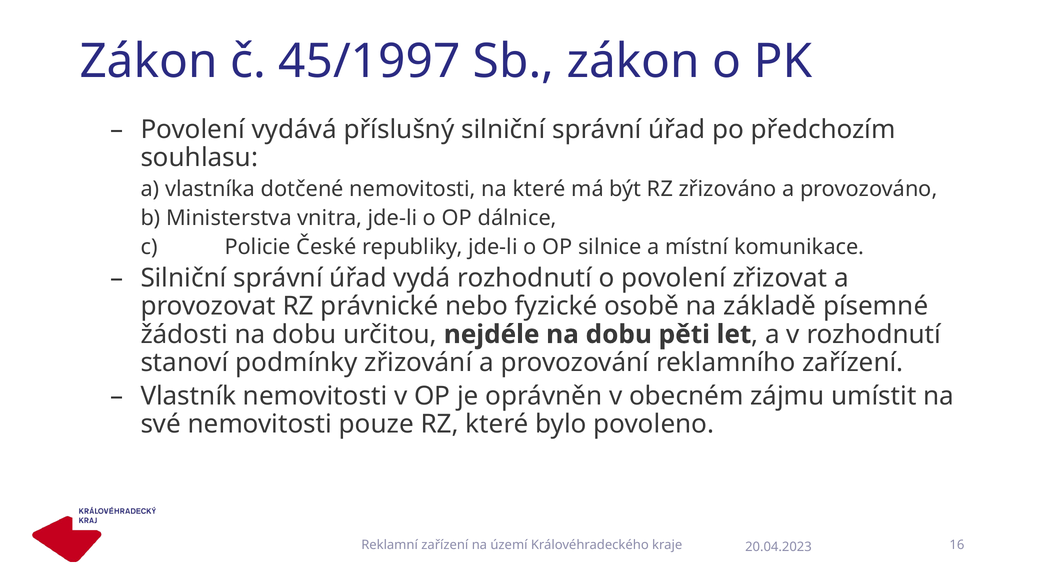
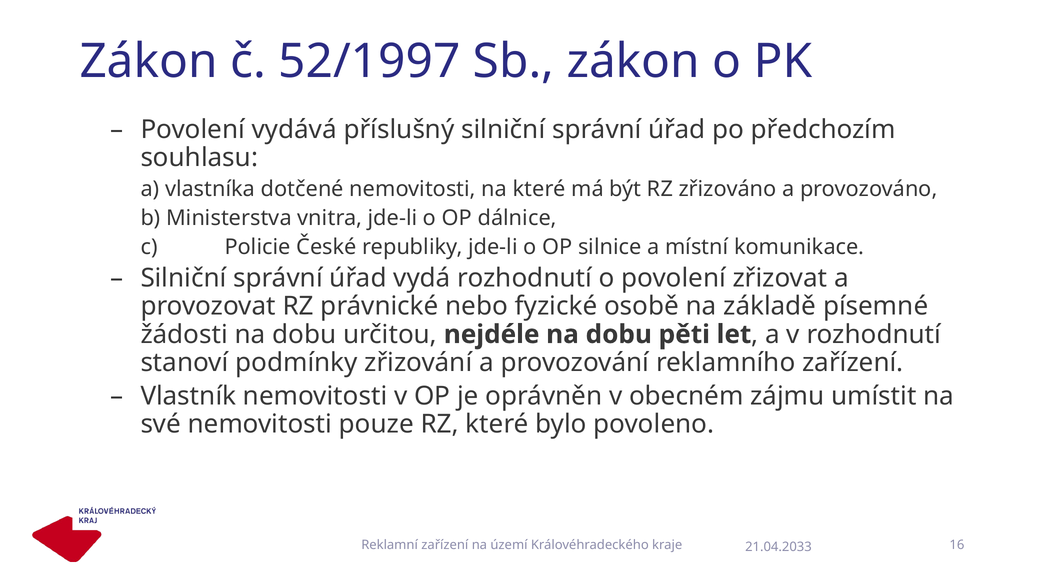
45/1997: 45/1997 -> 52/1997
20.04.2023: 20.04.2023 -> 21.04.2033
